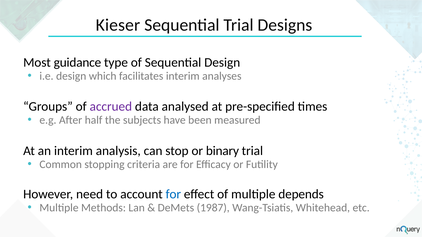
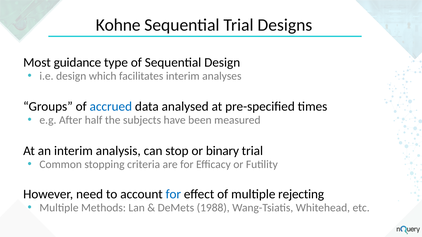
Kieser: Kieser -> Kohne
accrued colour: purple -> blue
depends: depends -> rejecting
1987: 1987 -> 1988
